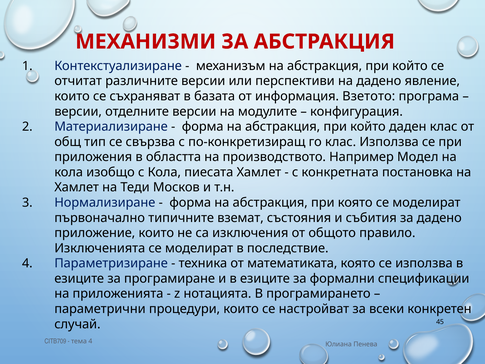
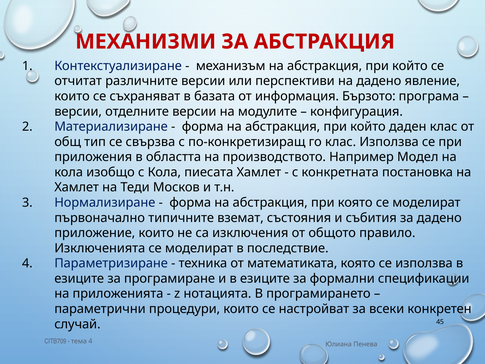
Взетото: Взетото -> Бързото
